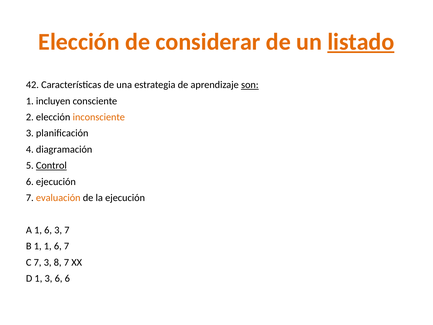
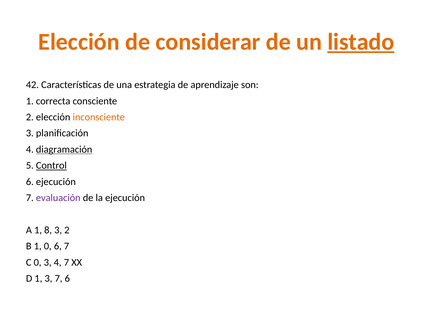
son underline: present -> none
incluyen: incluyen -> correcta
diagramación underline: none -> present
evaluación colour: orange -> purple
A 1 6: 6 -> 8
3 7: 7 -> 2
1 1: 1 -> 0
C 7: 7 -> 0
3 8: 8 -> 4
3 6: 6 -> 7
